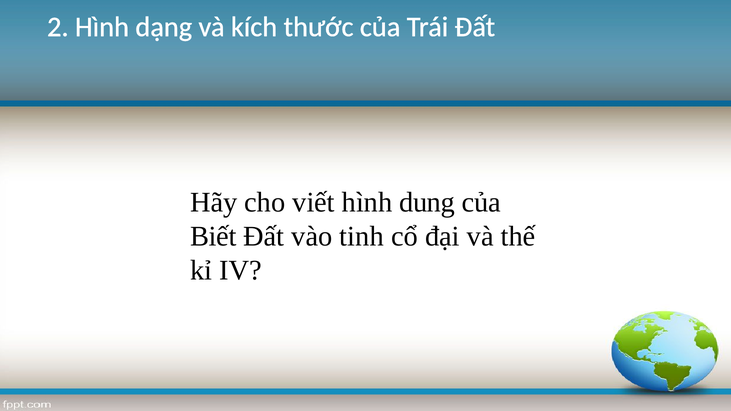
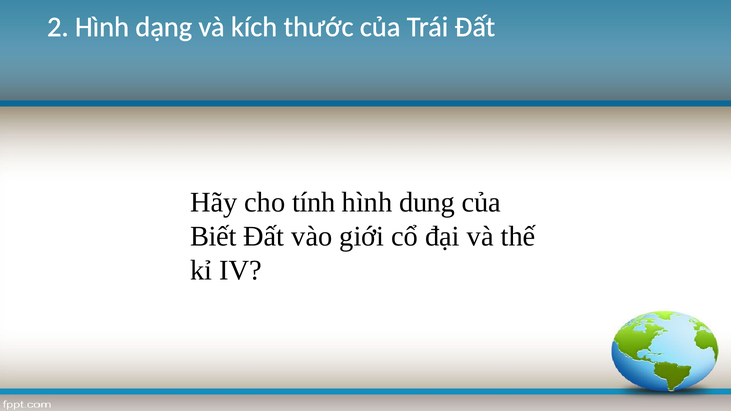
viết: viết -> tính
tinh: tinh -> giới
